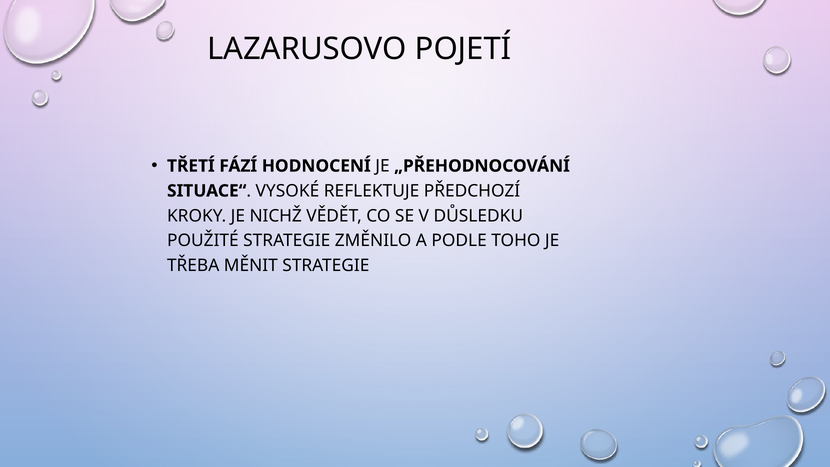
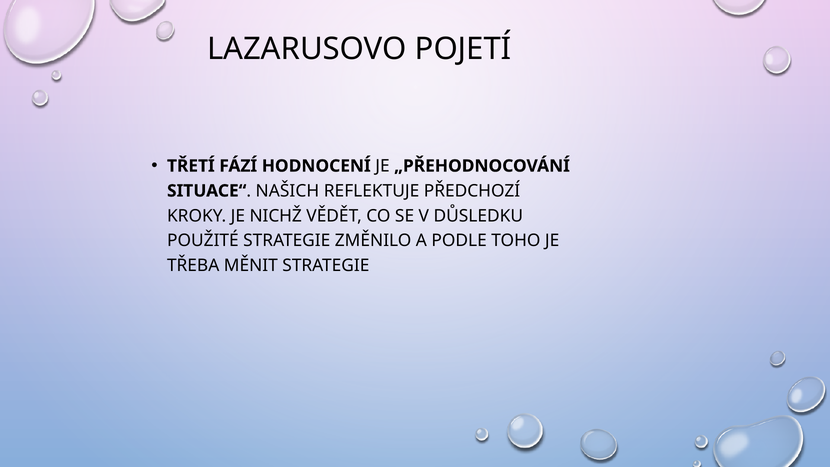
VYSOKÉ: VYSOKÉ -> NAŠICH
